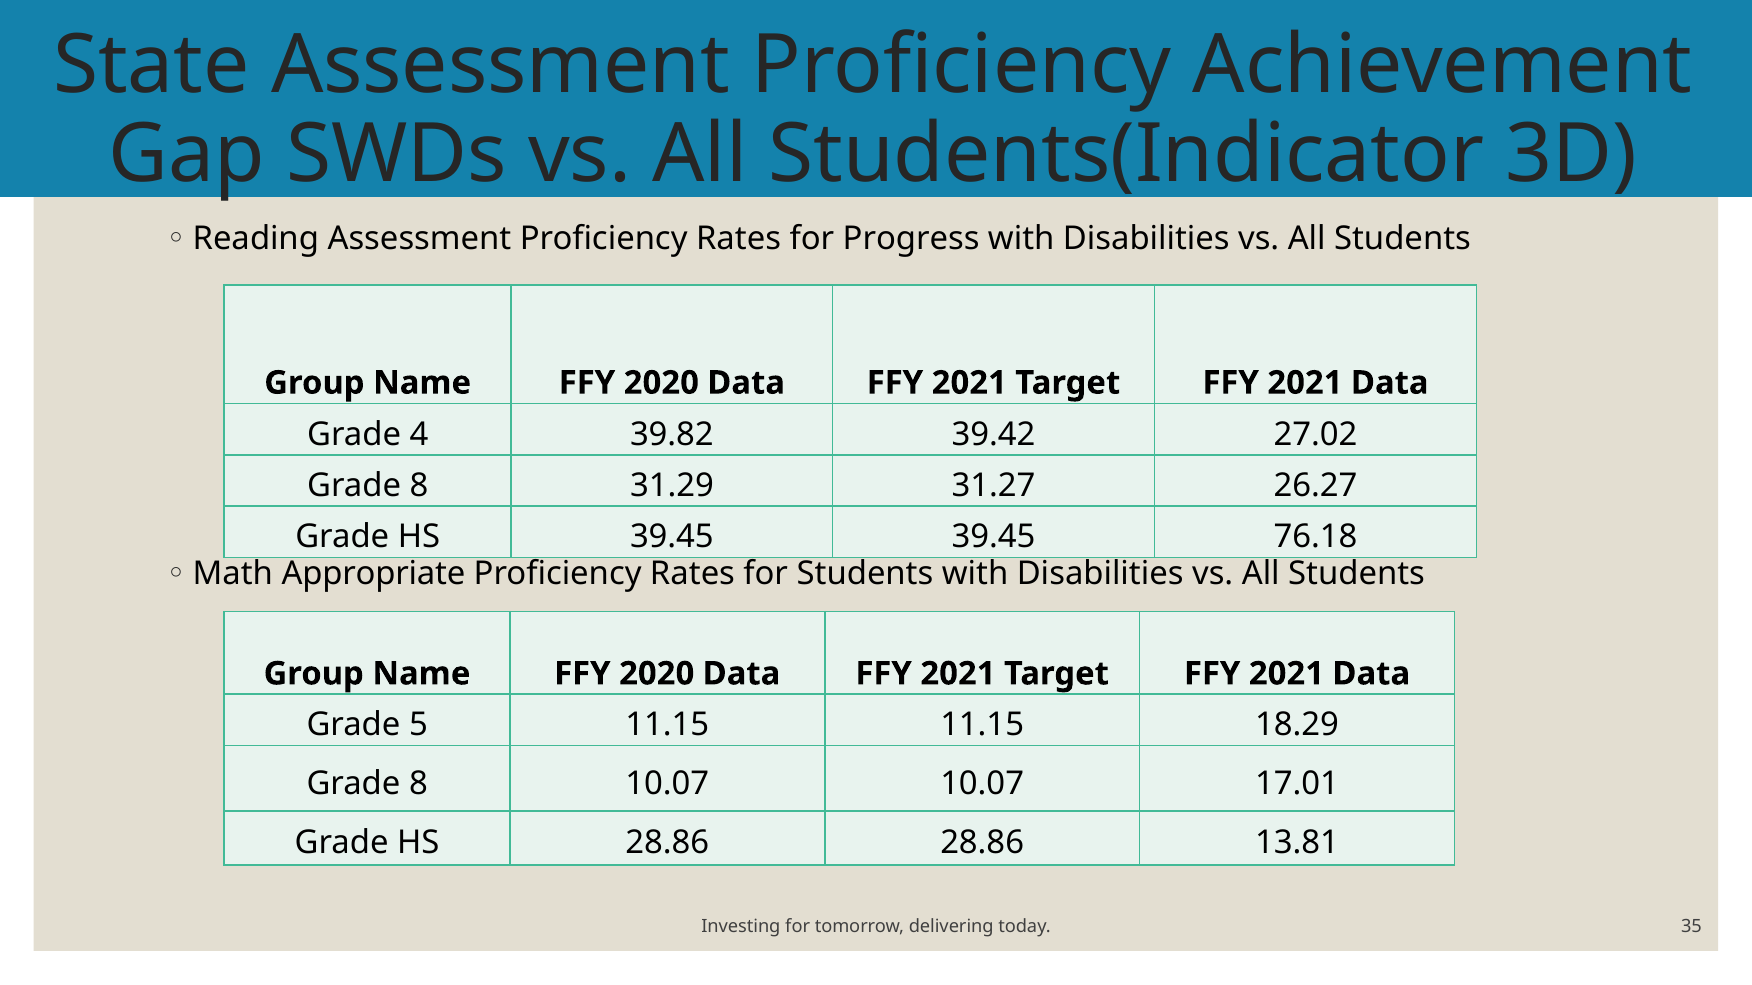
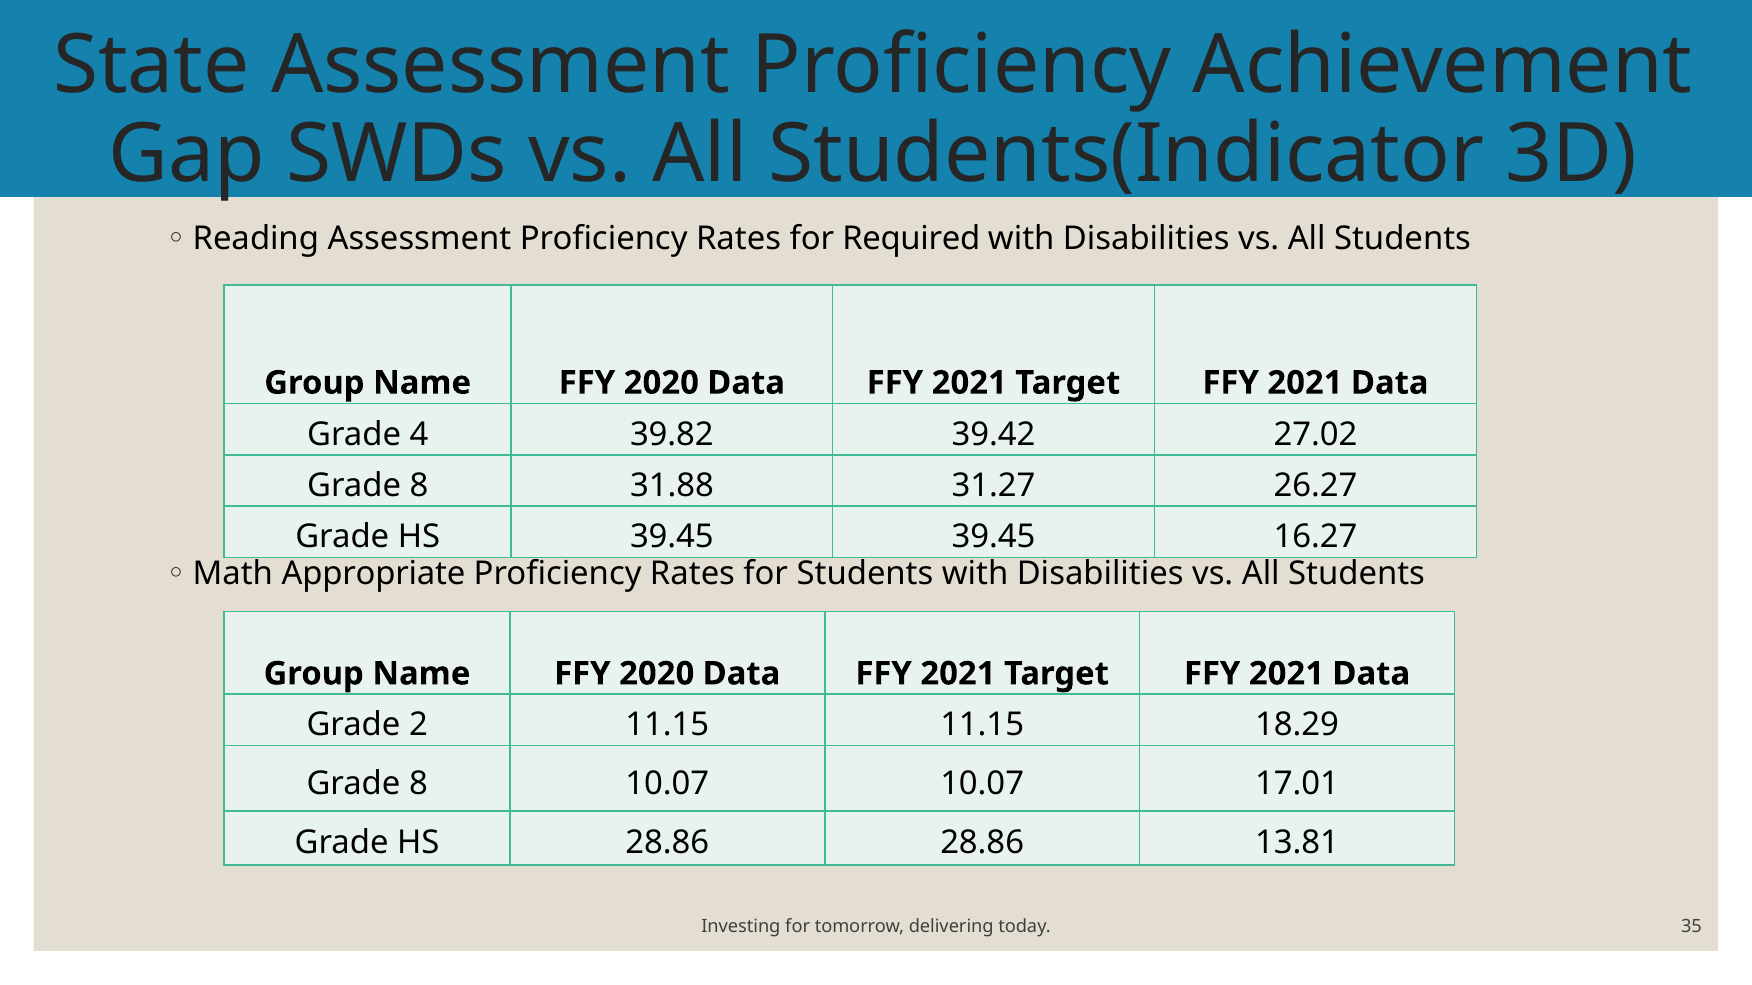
Progress: Progress -> Required
31.29: 31.29 -> 31.88
76.18: 76.18 -> 16.27
5: 5 -> 2
